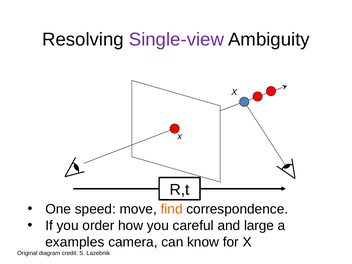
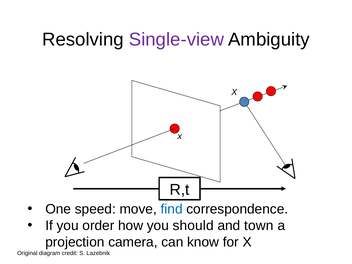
find colour: orange -> blue
careful: careful -> should
large: large -> town
examples: examples -> projection
